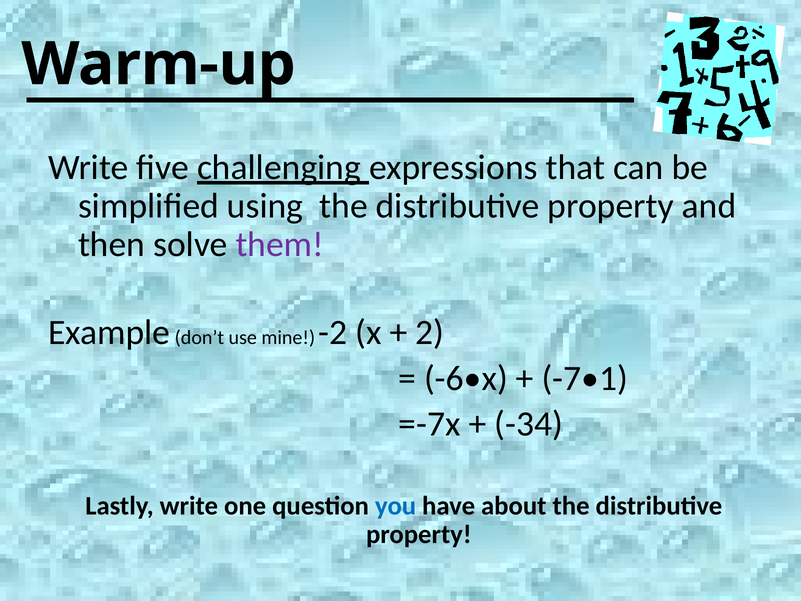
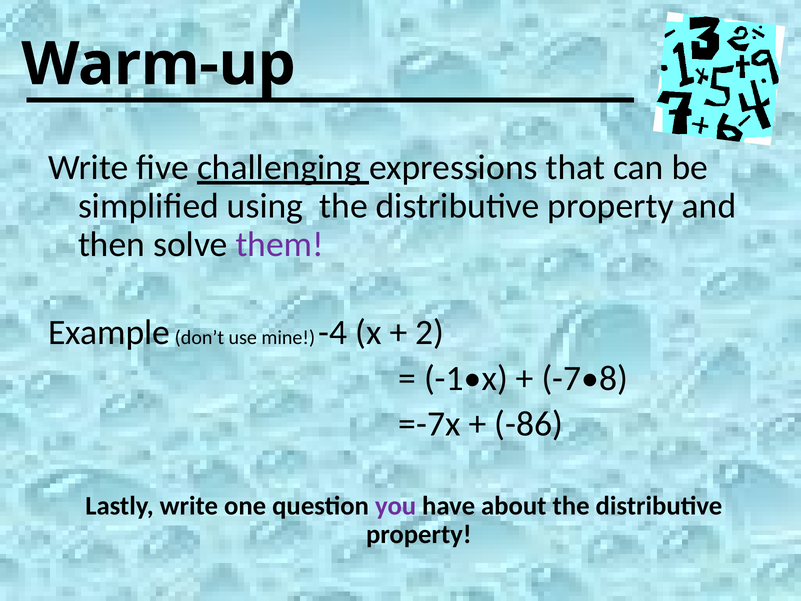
-2: -2 -> -4
-6•x: -6•x -> -1•x
-7•1: -7•1 -> -7•8
-34: -34 -> -86
you colour: blue -> purple
